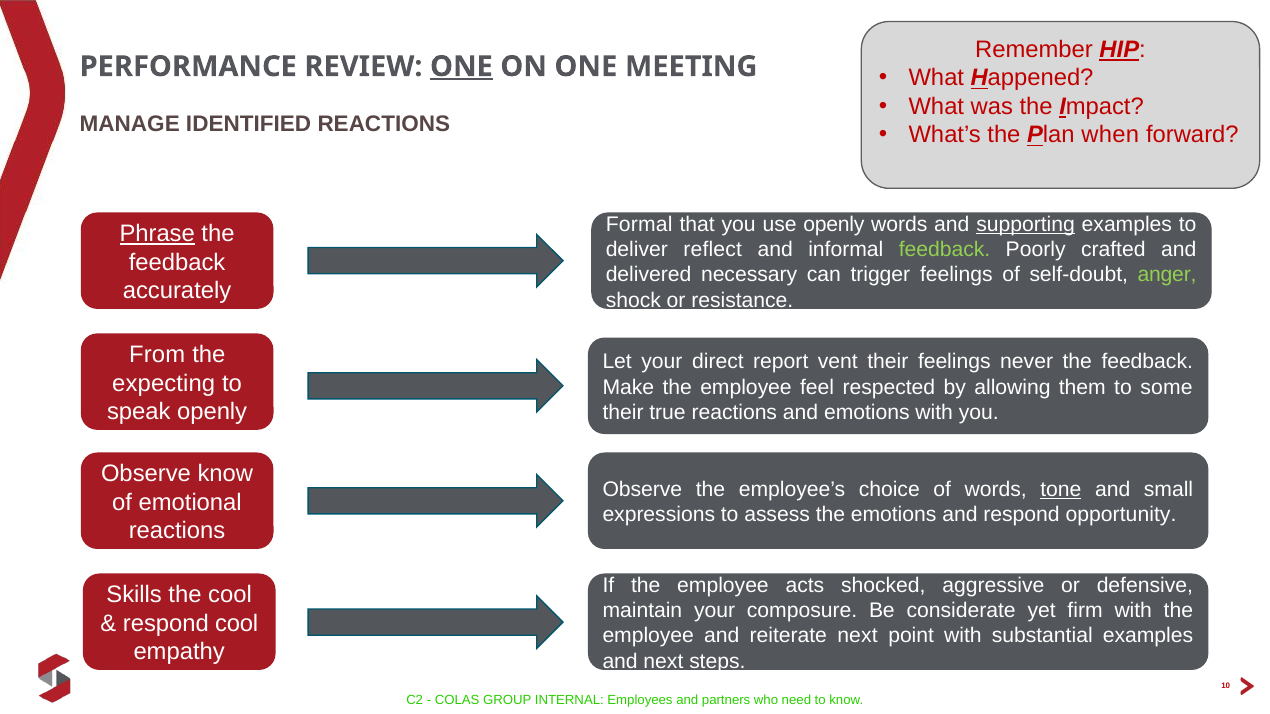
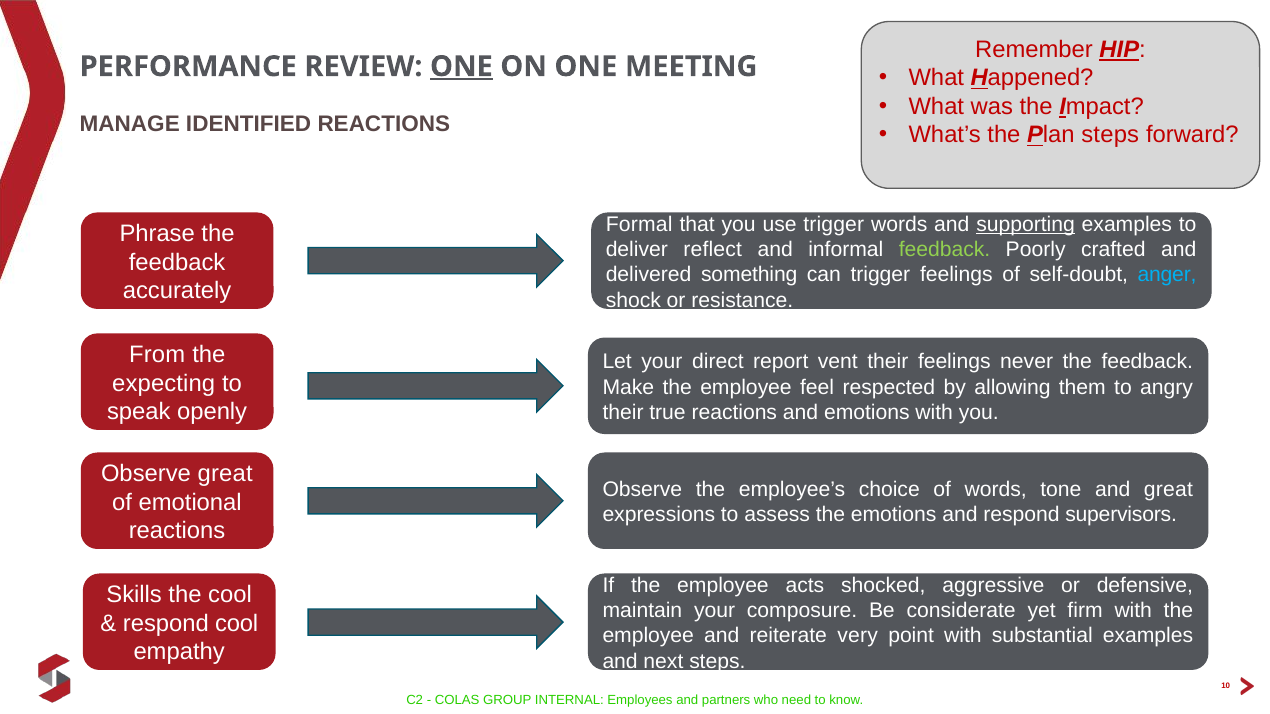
Plan when: when -> steps
use openly: openly -> trigger
Phrase underline: present -> none
necessary: necessary -> something
anger colour: light green -> light blue
some: some -> angry
Observe know: know -> great
tone underline: present -> none
and small: small -> great
opportunity: opportunity -> supervisors
reiterate next: next -> very
